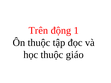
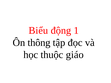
Trên: Trên -> Biểu
Ôn thuộc: thuộc -> thông
